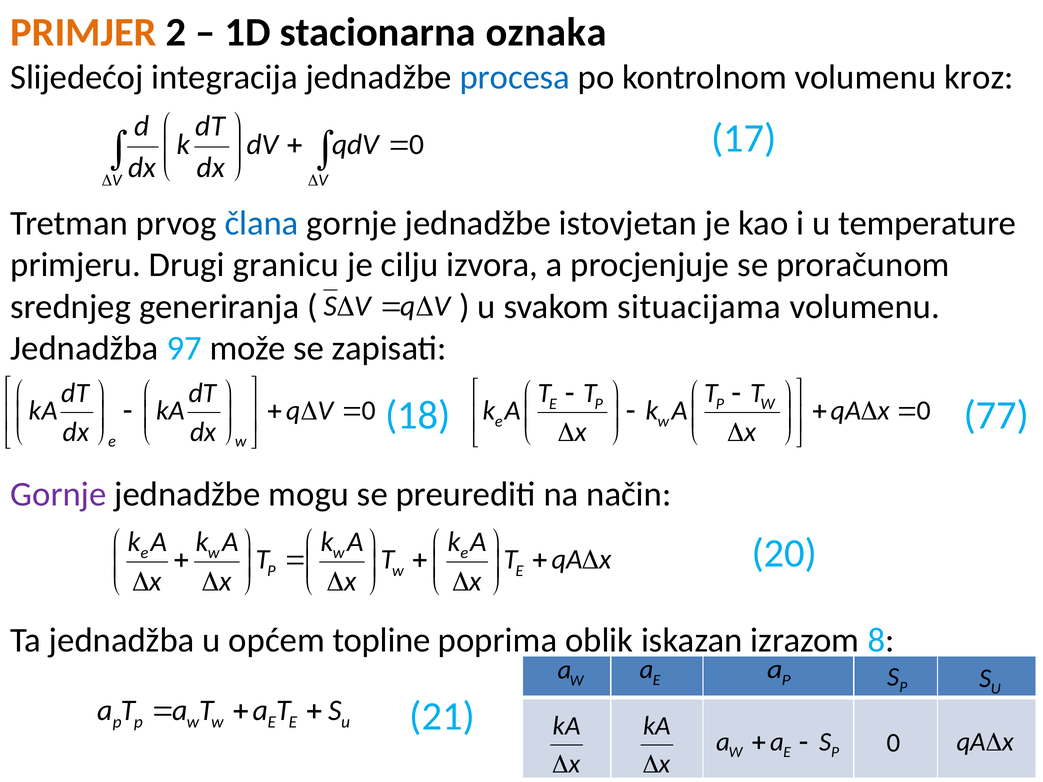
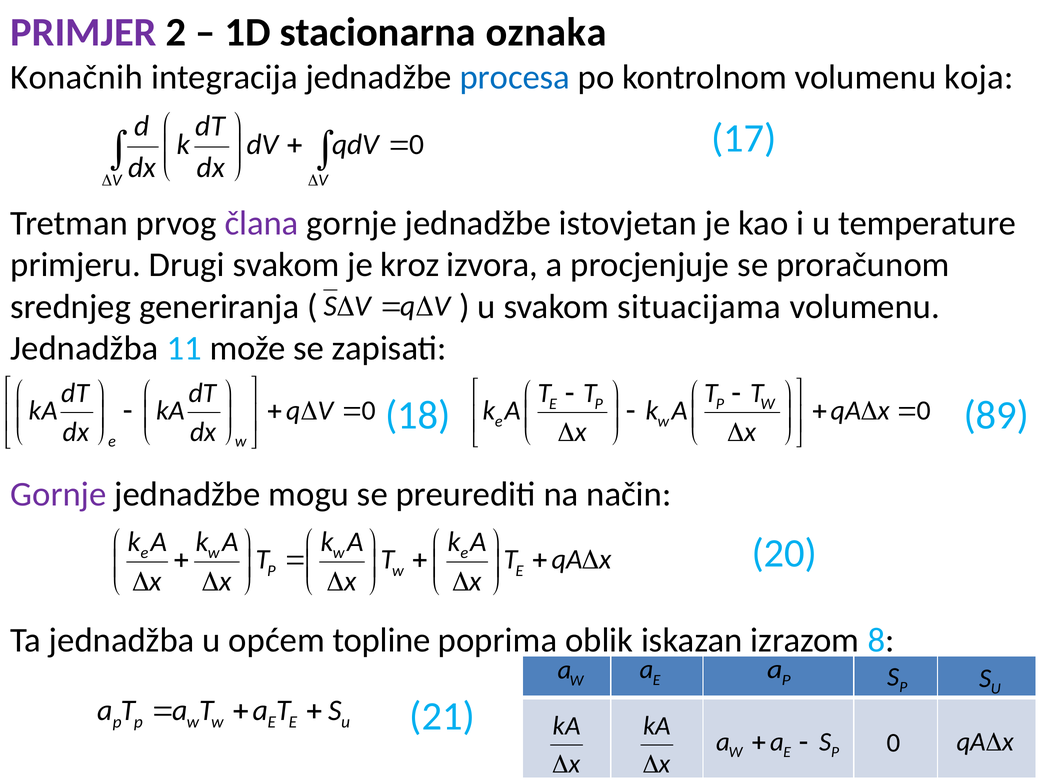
PRIMJER colour: orange -> purple
Slijedećoj: Slijedećoj -> Konačnih
kroz: kroz -> koja
člana colour: blue -> purple
Drugi granicu: granicu -> svakom
cilju: cilju -> kroz
97: 97 -> 11
77: 77 -> 89
